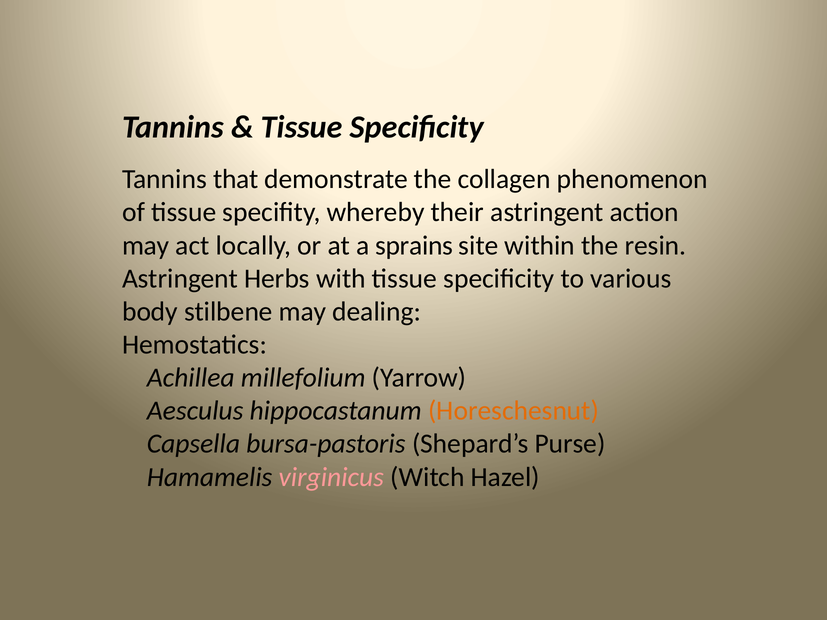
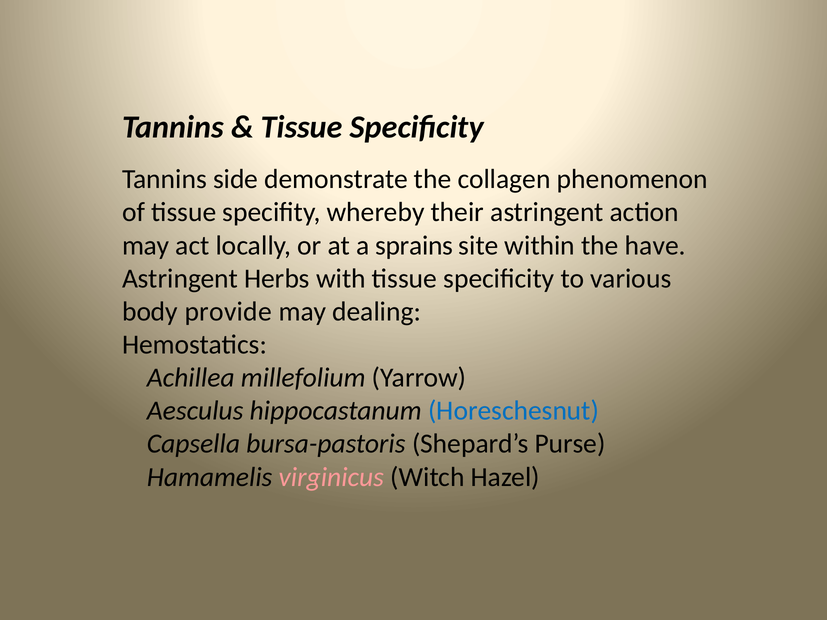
that: that -> side
resin: resin -> have
stilbene: stilbene -> provide
Horeschesnut colour: orange -> blue
